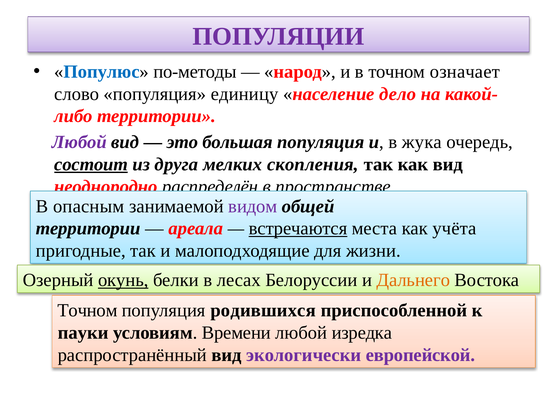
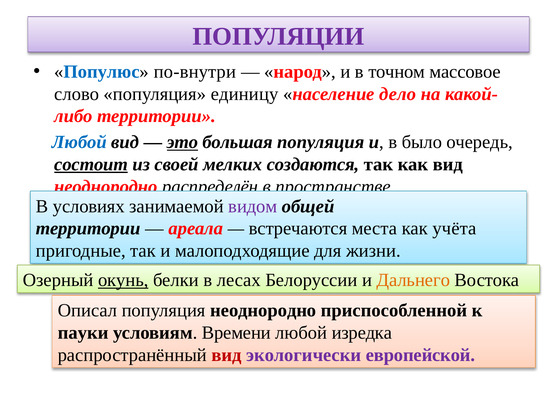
по-методы: по-методы -> по-внутри
означает: означает -> массовое
Любой at (79, 142) colour: purple -> blue
это underline: none -> present
жука: жука -> было
друга: друга -> своей
скопления: скопления -> создаются
опасным: опасным -> условиях
встречаются underline: present -> none
Точном at (87, 311): Точном -> Описал
популяция родившихся: родившихся -> неоднородно
вид at (227, 356) colour: black -> red
